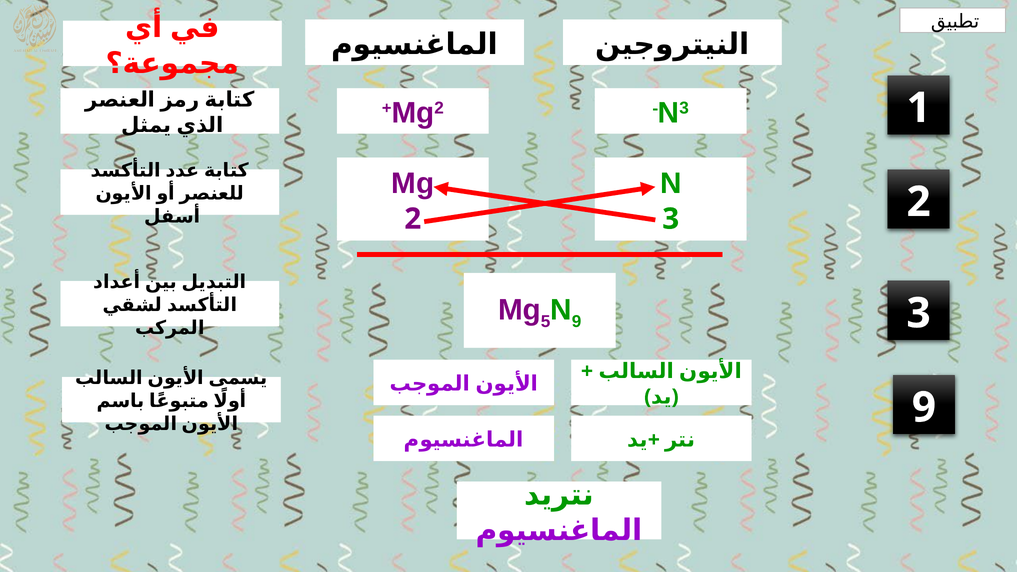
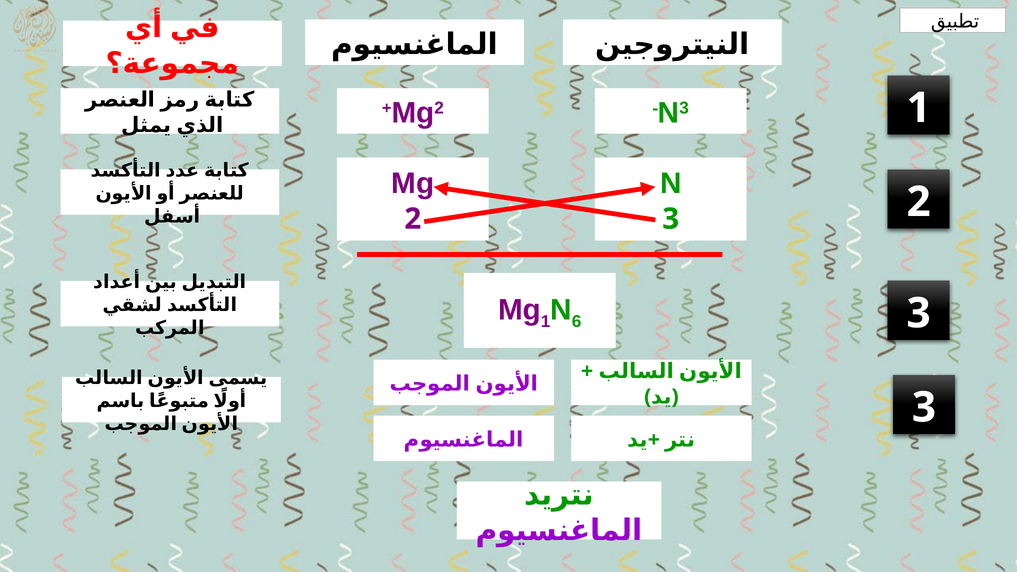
Mg 5: 5 -> 1
N 9: 9 -> 6
9 at (924, 408): 9 -> 3
